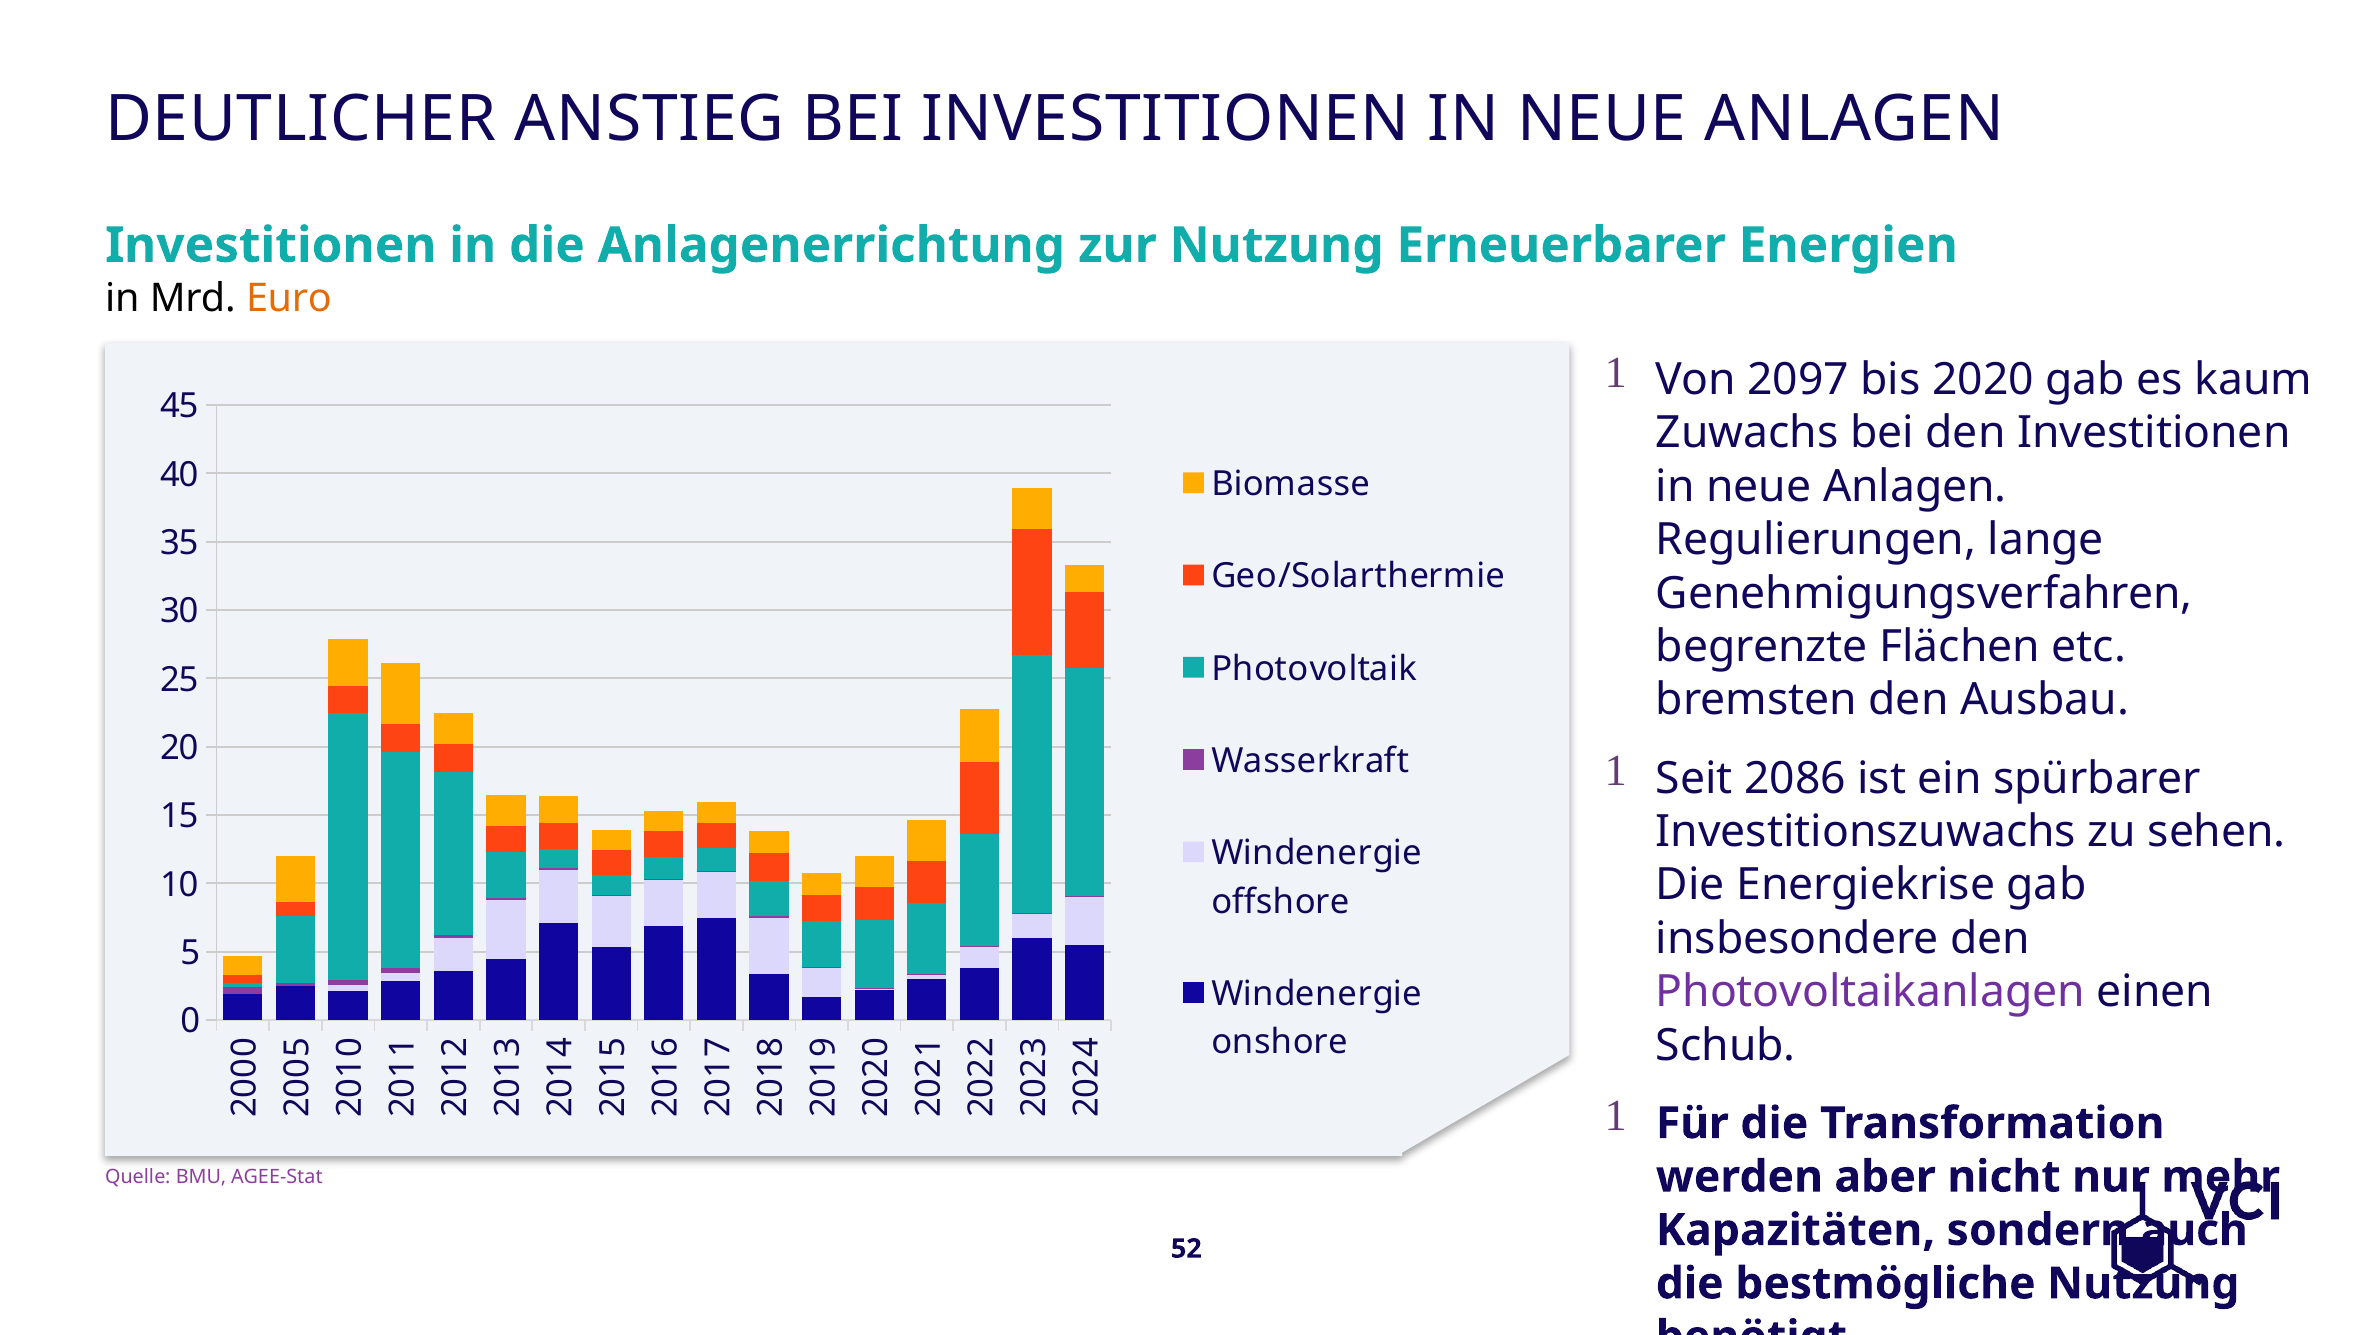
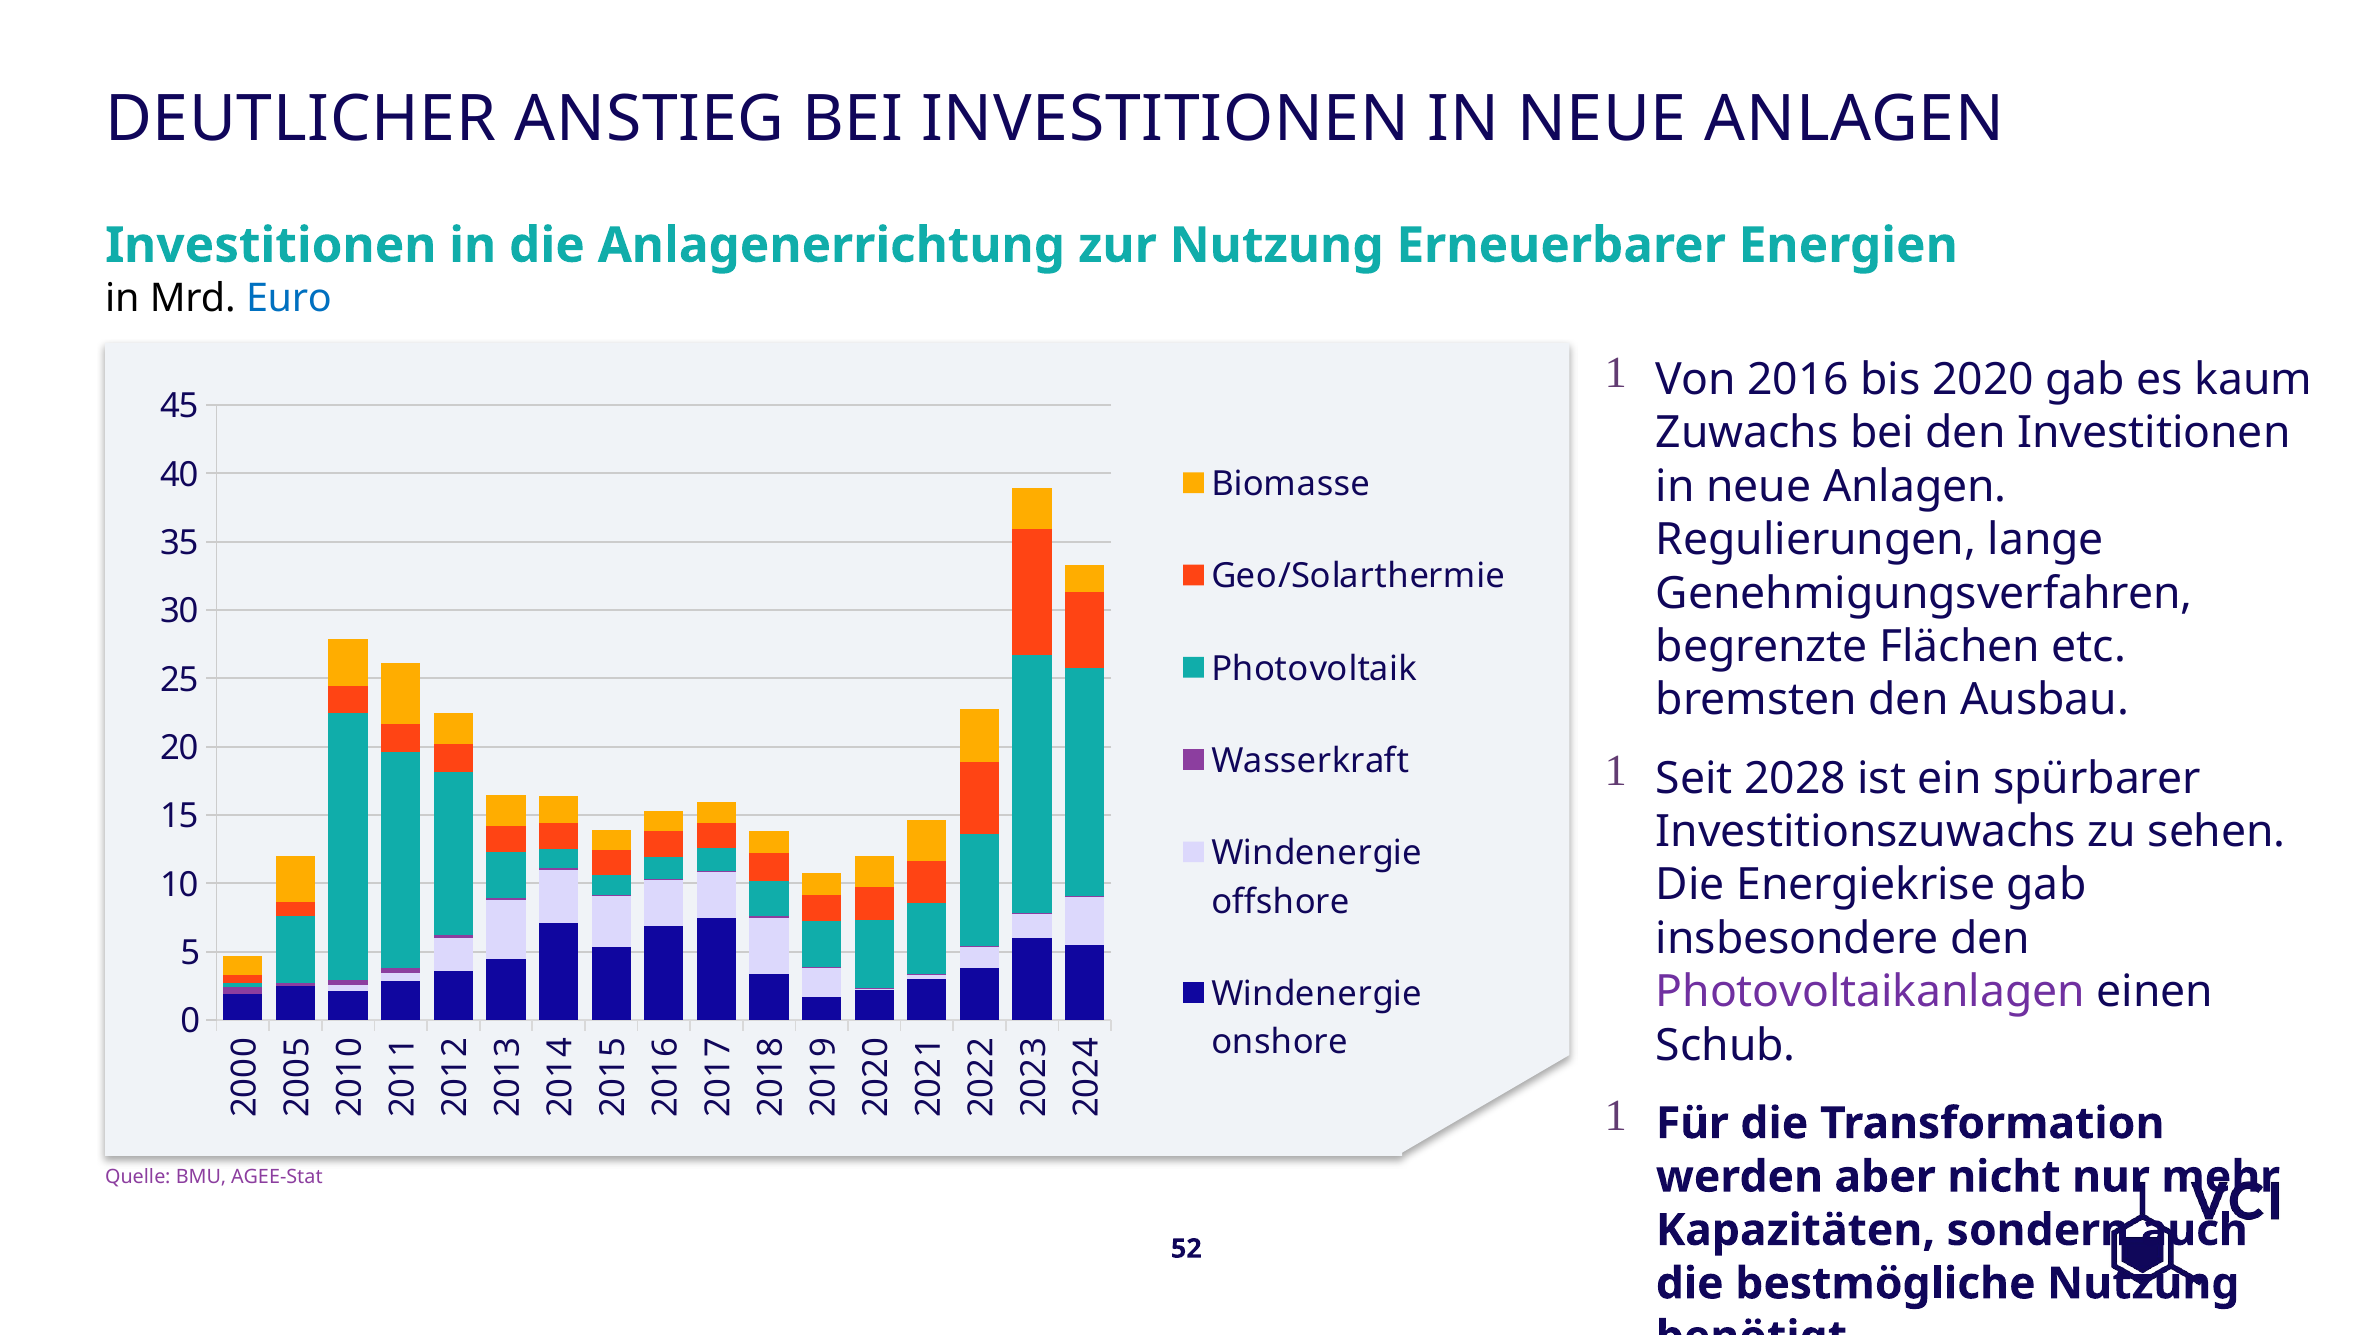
Euro colour: orange -> blue
2097: 2097 -> 2016
2086: 2086 -> 2028
